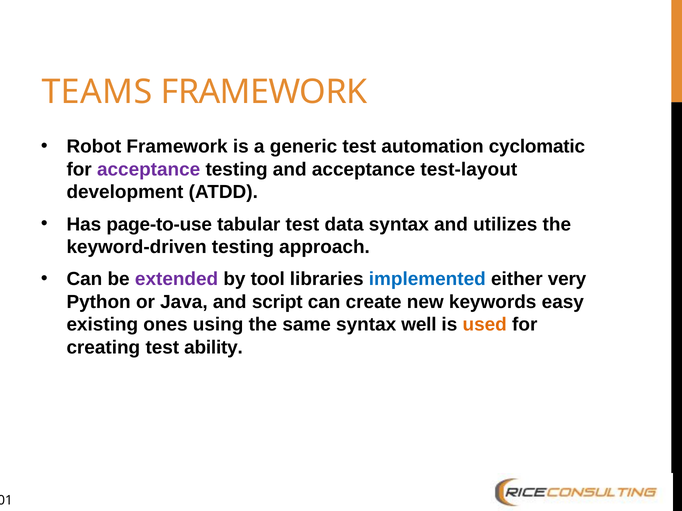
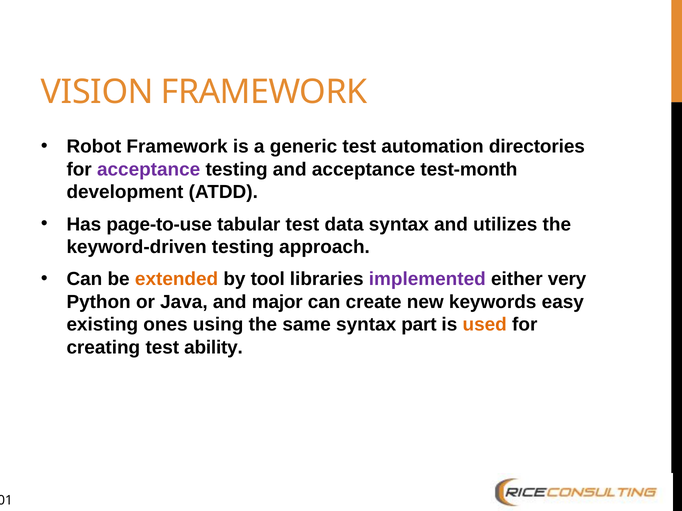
TEAMS: TEAMS -> VISION
cyclomatic: cyclomatic -> directories
test-layout: test-layout -> test-month
extended colour: purple -> orange
implemented colour: blue -> purple
script: script -> major
well: well -> part
